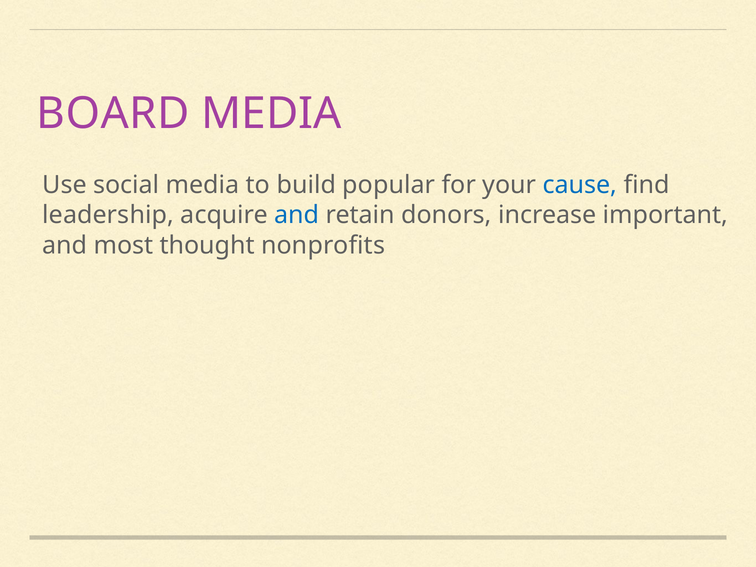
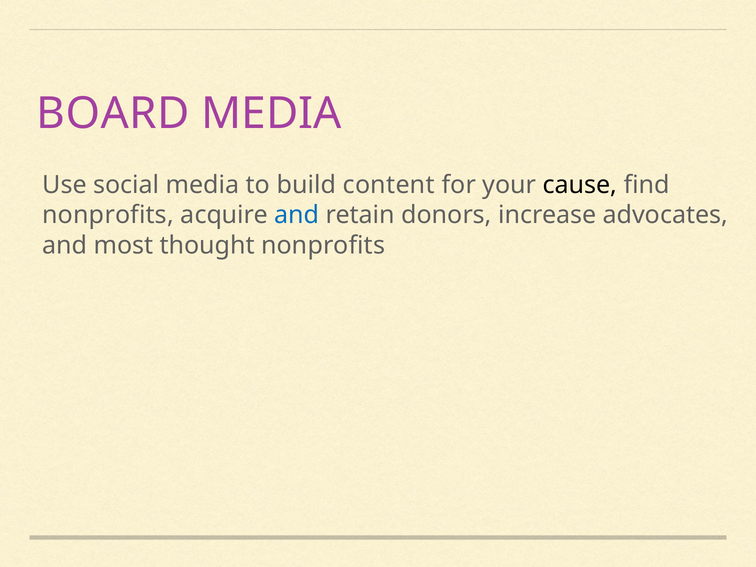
popular: popular -> content
cause colour: blue -> black
leadership at (108, 215): leadership -> nonprofits
important: important -> advocates
